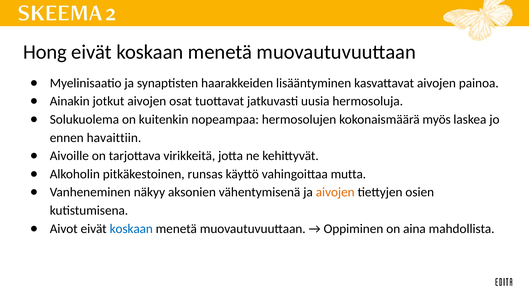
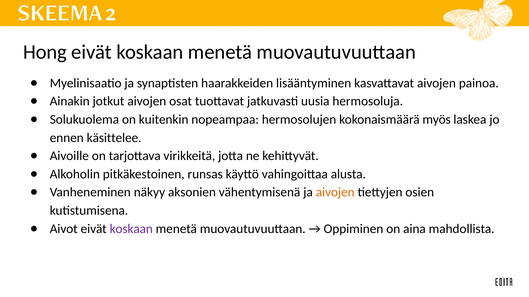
havaittiin: havaittiin -> käsittelee
mutta: mutta -> alusta
koskaan at (131, 229) colour: blue -> purple
